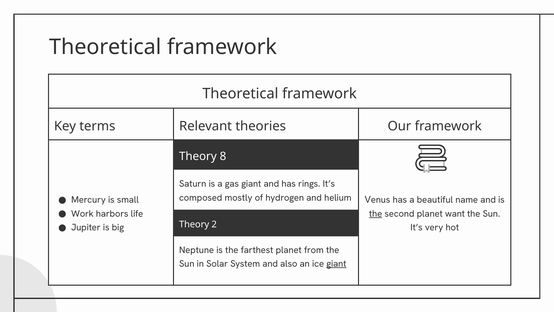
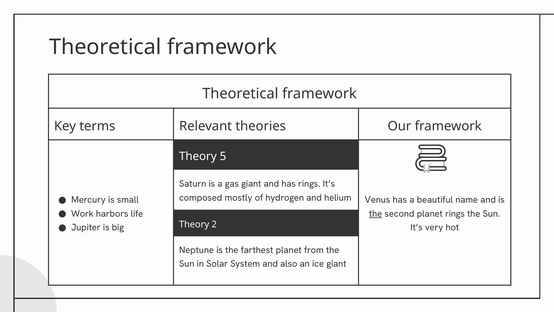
8: 8 -> 5
planet want: want -> rings
giant at (336, 263) underline: present -> none
